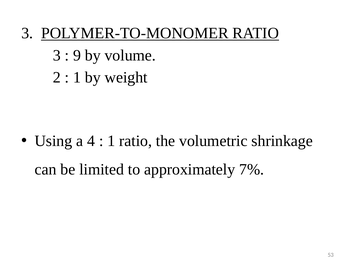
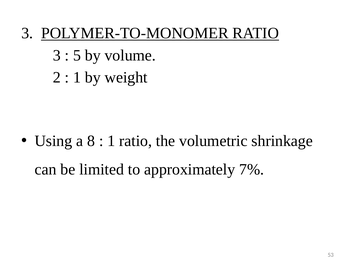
9: 9 -> 5
4: 4 -> 8
